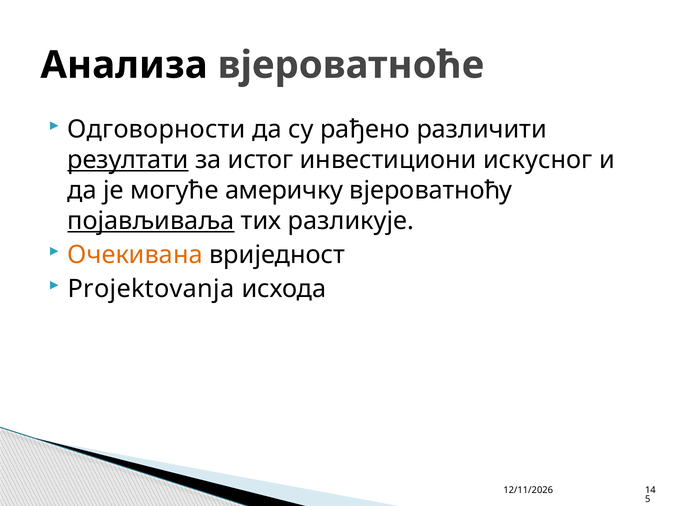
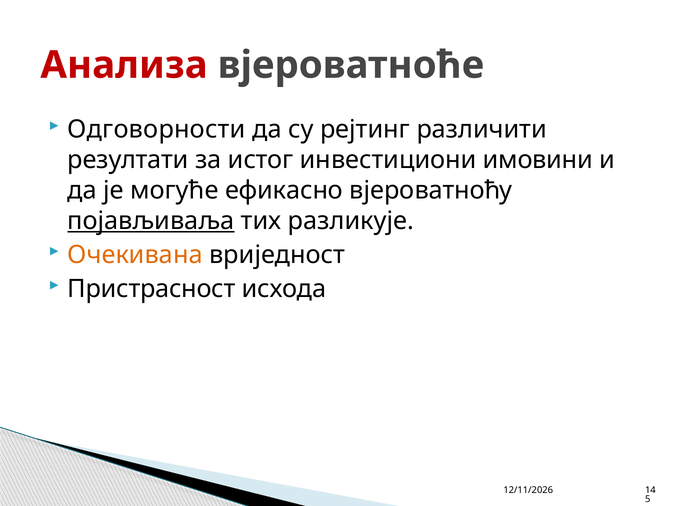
Анализа colour: black -> red
рађено: рађено -> рејтинг
резултати underline: present -> none
искусног: искусног -> имовини
америчку: америчку -> ефикасно
Projektovanja: Projektovanja -> Пристрасност
